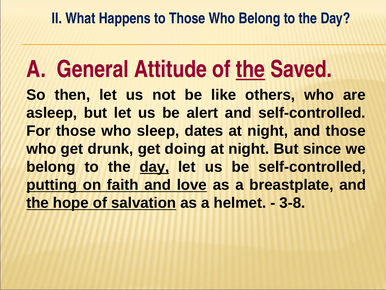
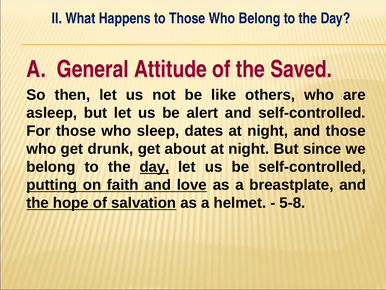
the at (250, 69) underline: present -> none
doing: doing -> about
3-8: 3-8 -> 5-8
